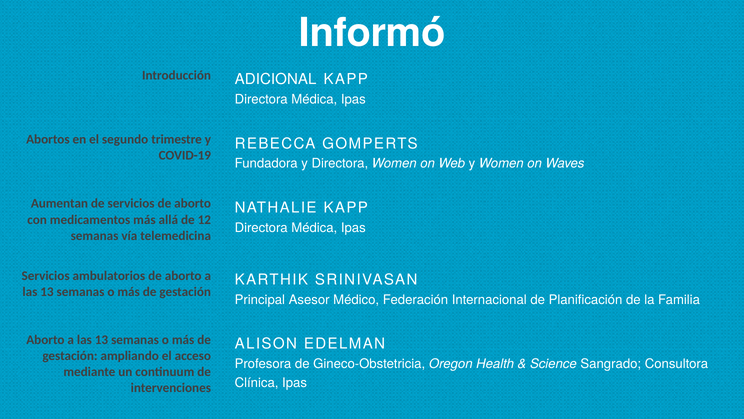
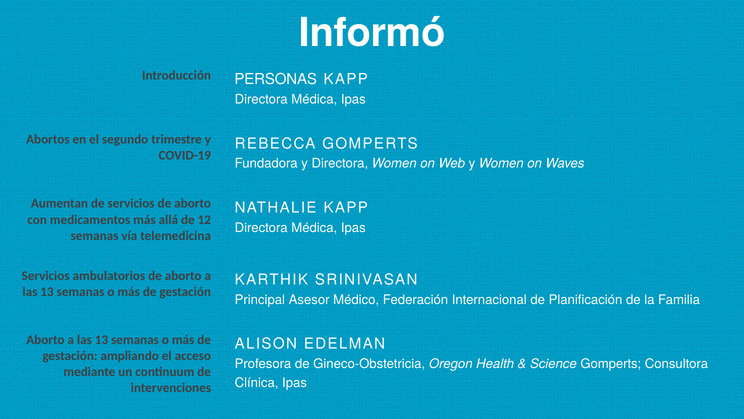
ADICIONAL: ADICIONAL -> PERSONAS
Science Sangrado: Sangrado -> Gomperts
